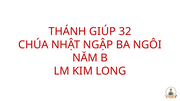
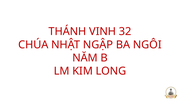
GIÚP: GIÚP -> VINH
